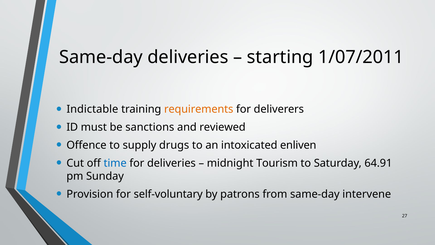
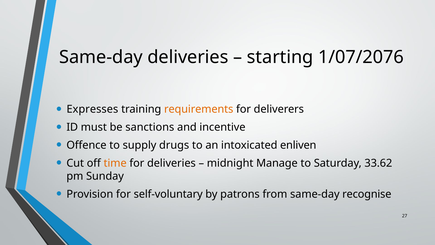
1/07/2011: 1/07/2011 -> 1/07/2076
Indictable: Indictable -> Expresses
reviewed: reviewed -> incentive
time colour: blue -> orange
Tourism: Tourism -> Manage
64.91: 64.91 -> 33.62
intervene: intervene -> recognise
